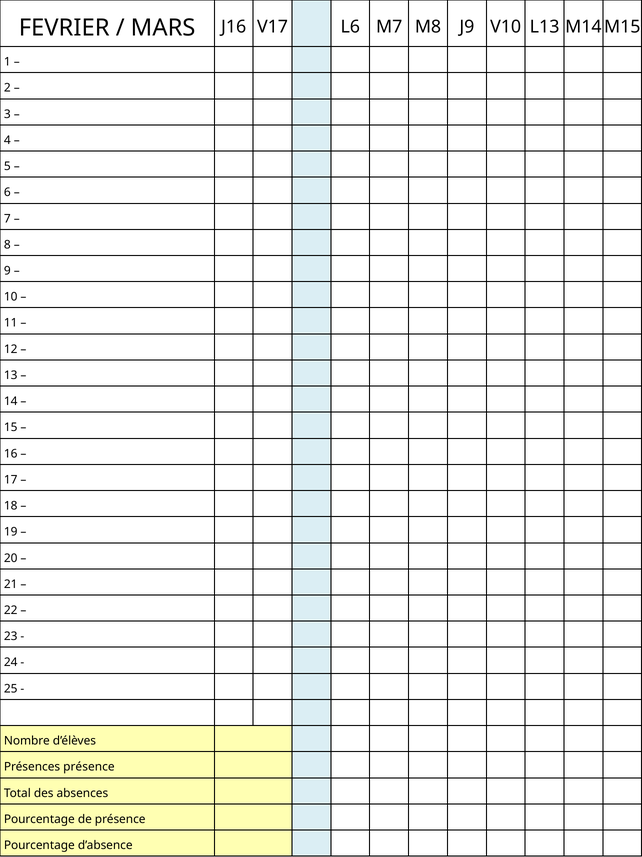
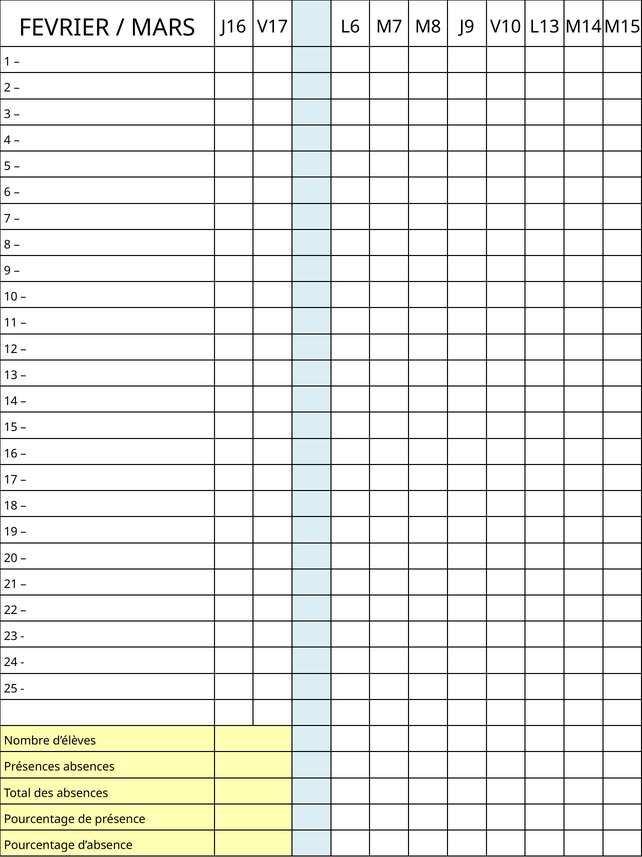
Présences présence: présence -> absences
